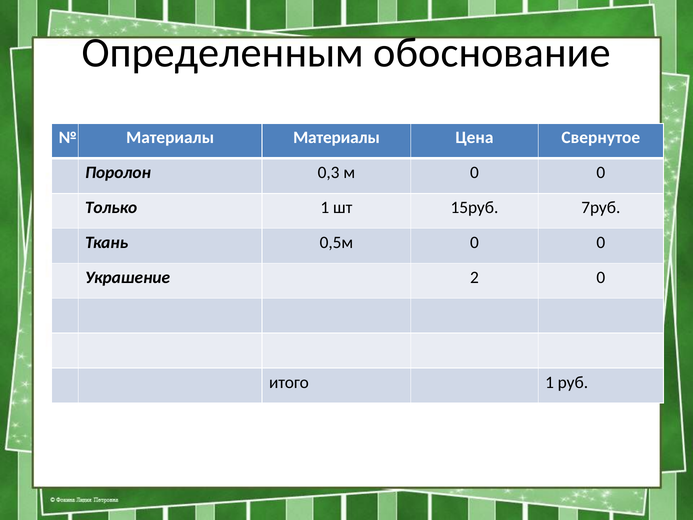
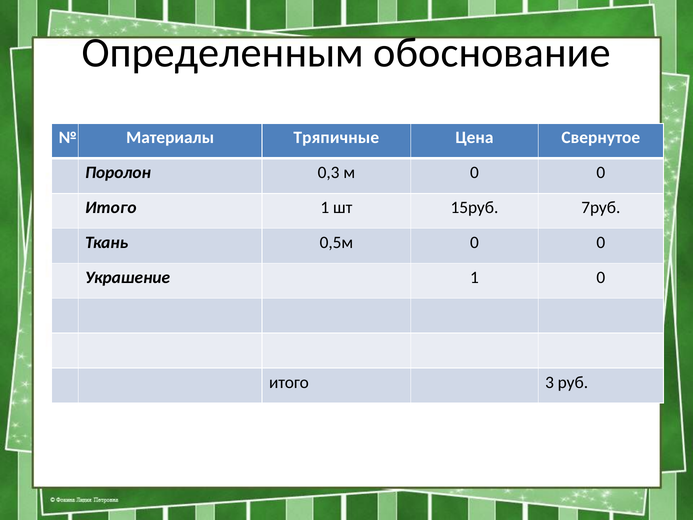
Материалы Материалы: Материалы -> Тряпичные
Только at (111, 208): Только -> Итого
Украшение 2: 2 -> 1
итого 1: 1 -> 3
